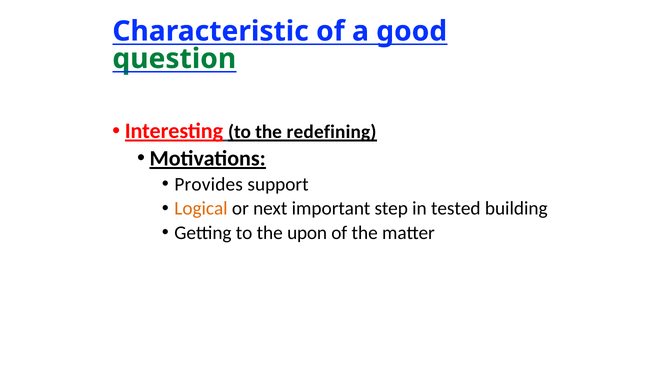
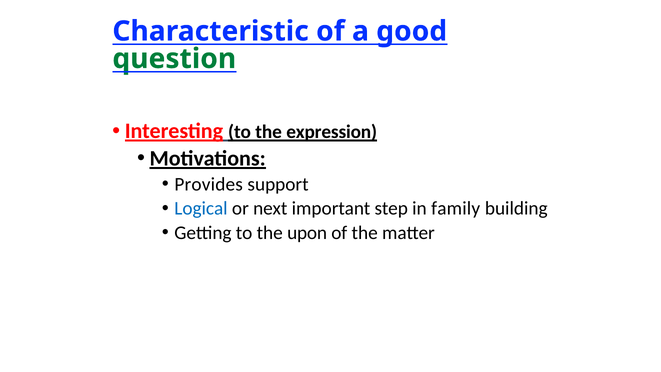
redefining: redefining -> expression
Logical colour: orange -> blue
tested: tested -> family
